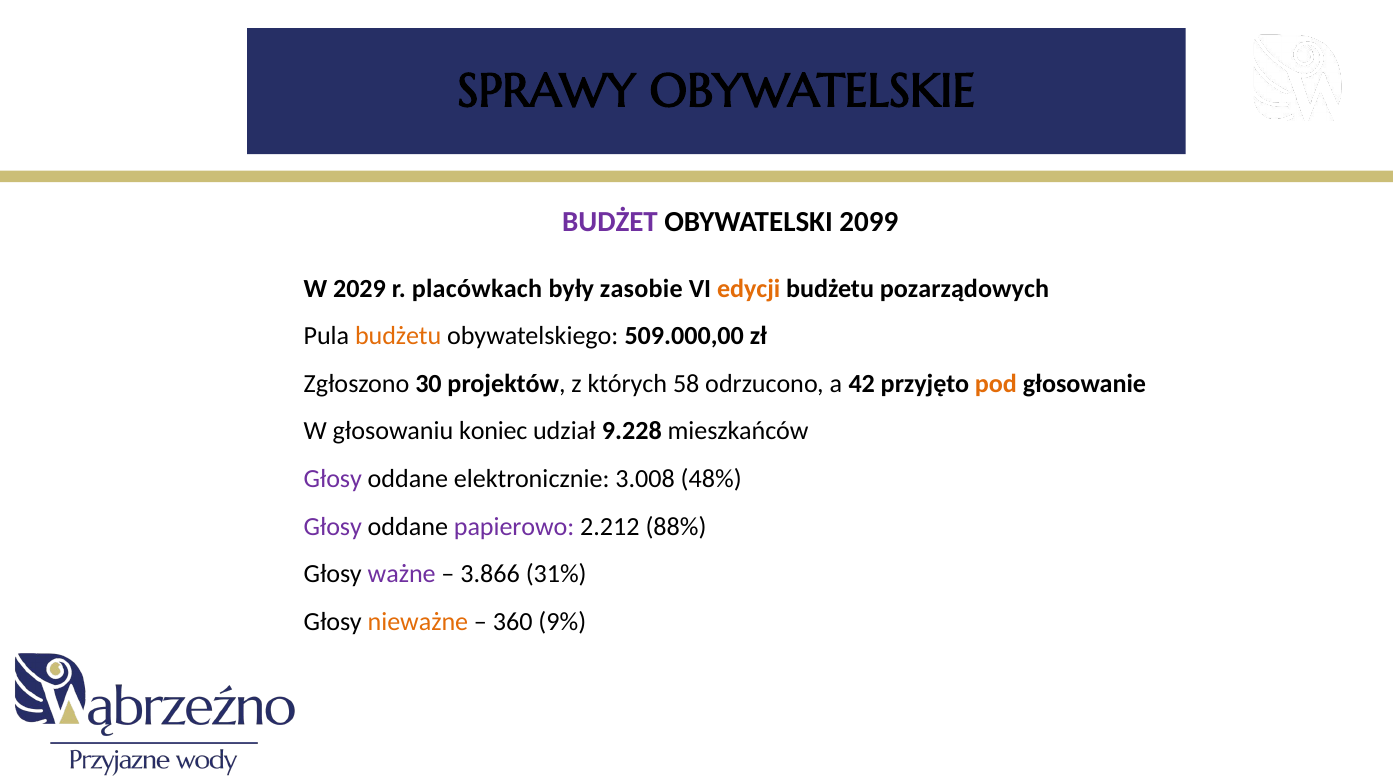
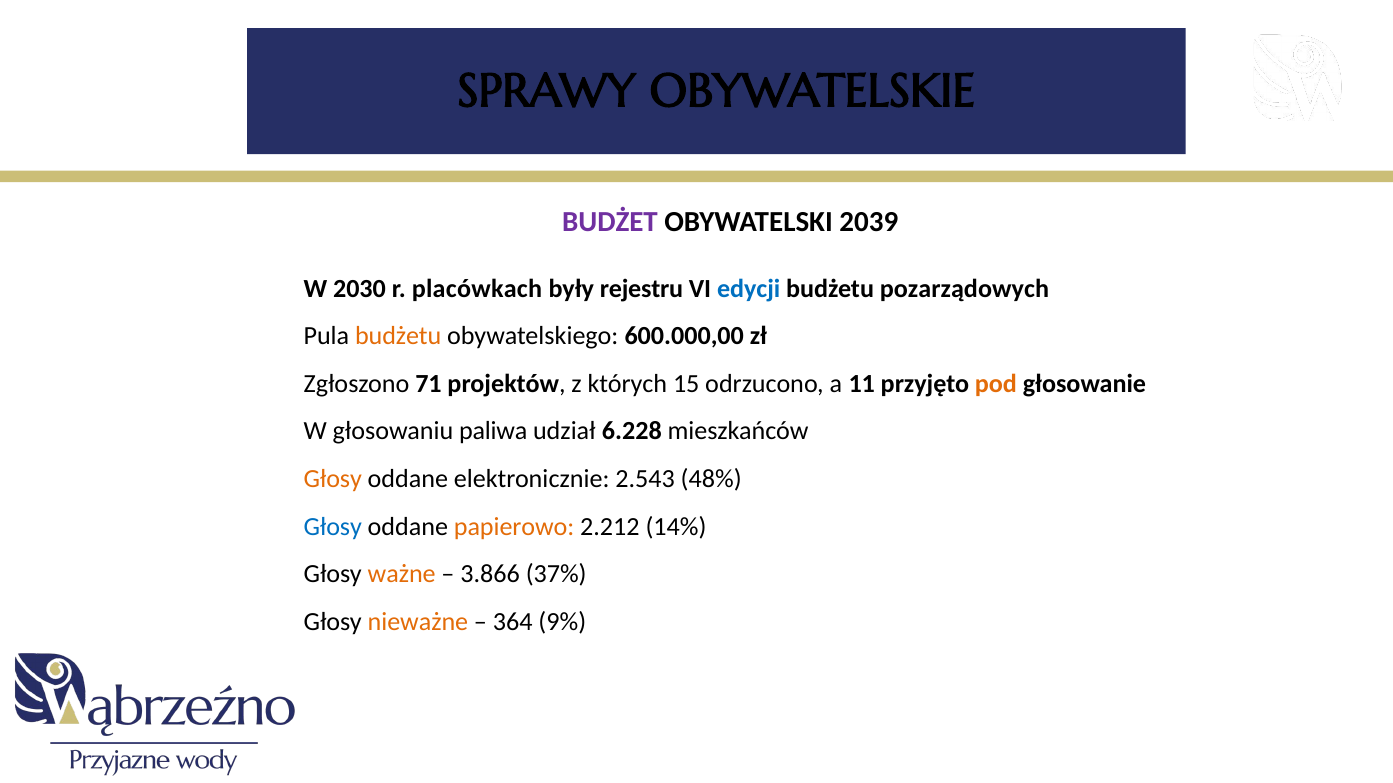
2099: 2099 -> 2039
2029: 2029 -> 2030
zasobie: zasobie -> rejestru
edycji colour: orange -> blue
509.000,00: 509.000,00 -> 600.000,00
30: 30 -> 71
58: 58 -> 15
42: 42 -> 11
koniec: koniec -> paliwa
9.228: 9.228 -> 6.228
Głosy at (333, 479) colour: purple -> orange
3.008: 3.008 -> 2.543
Głosy at (333, 527) colour: purple -> blue
papierowo colour: purple -> orange
88%: 88% -> 14%
ważne colour: purple -> orange
31%: 31% -> 37%
360: 360 -> 364
